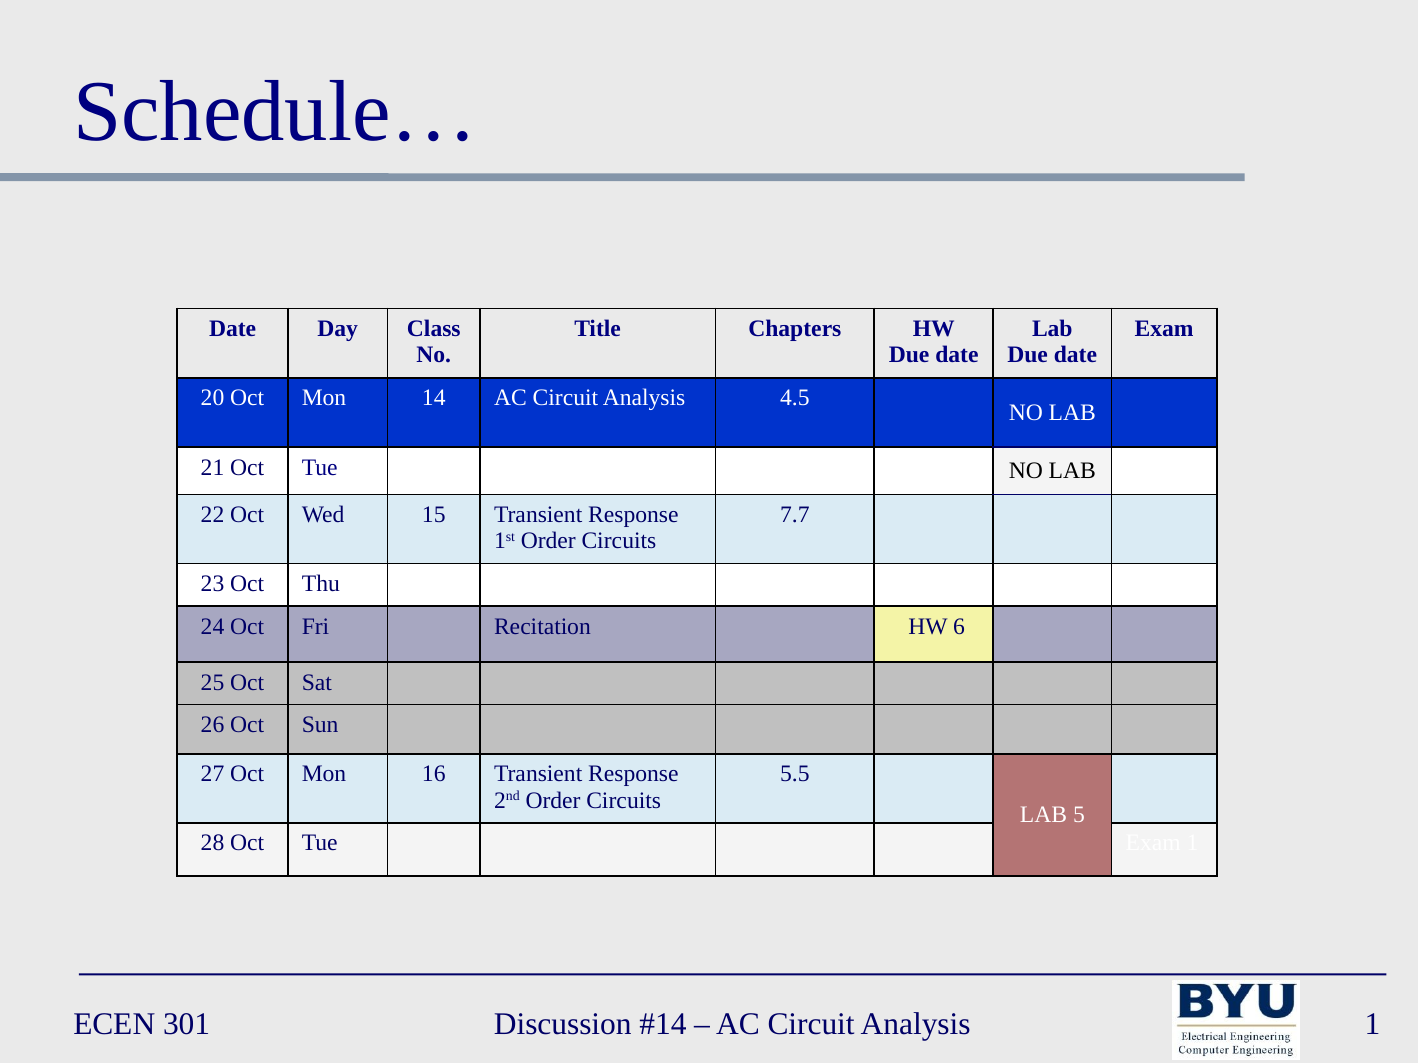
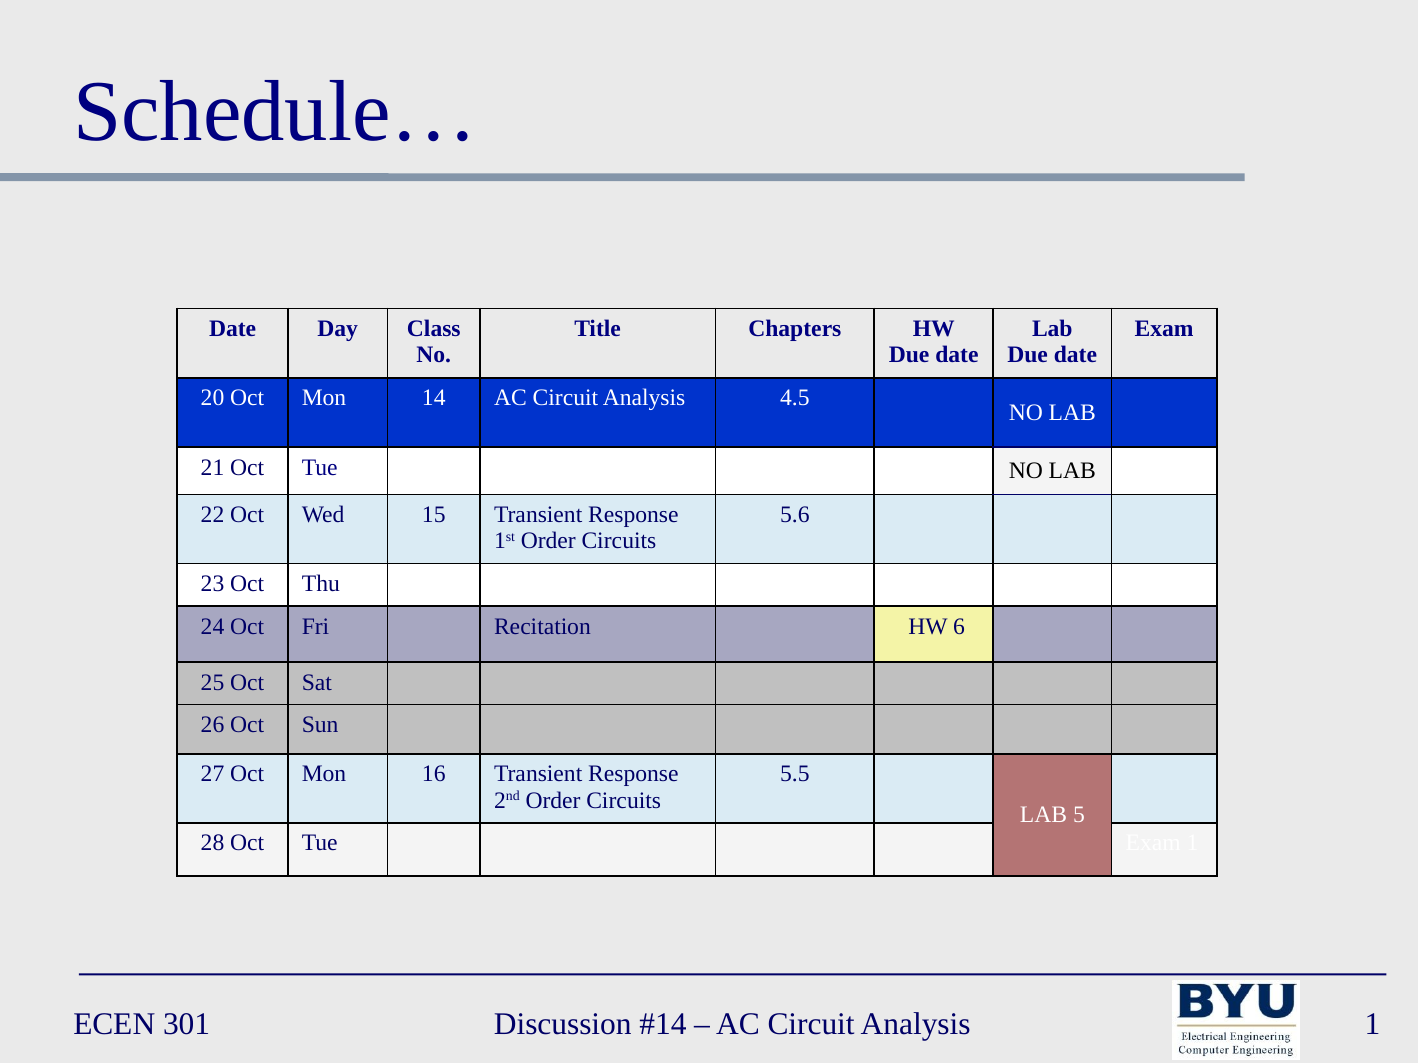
7.7: 7.7 -> 5.6
